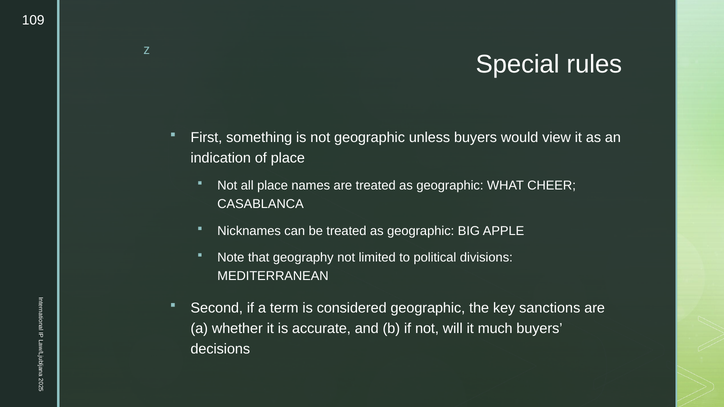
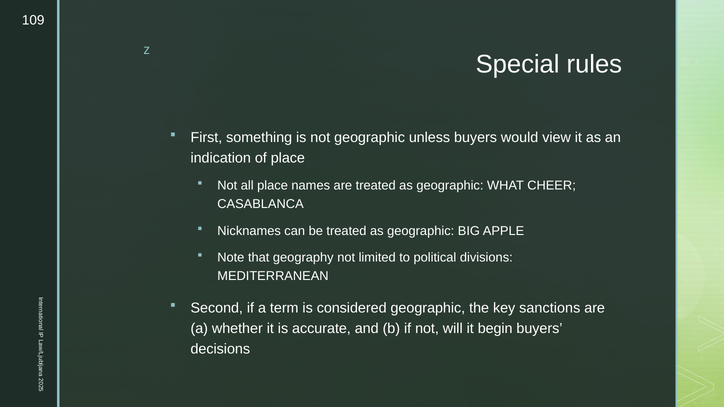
much: much -> begin
